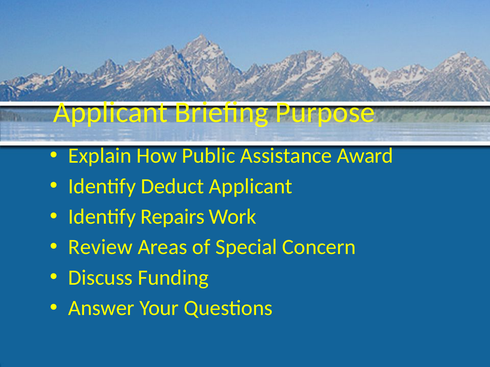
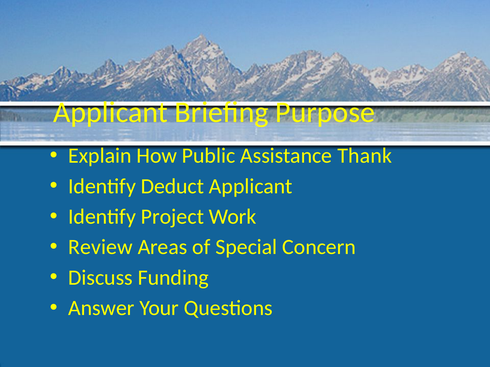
Award: Award -> Thank
Repairs: Repairs -> Project
